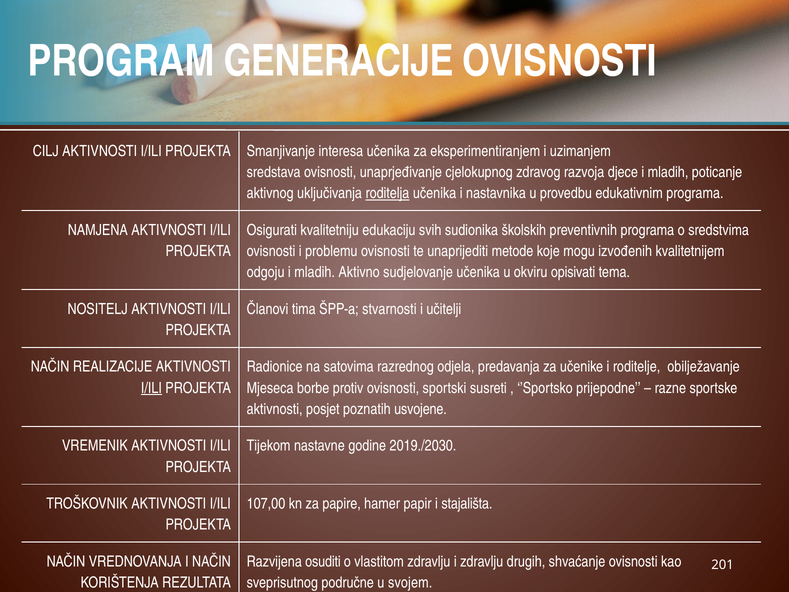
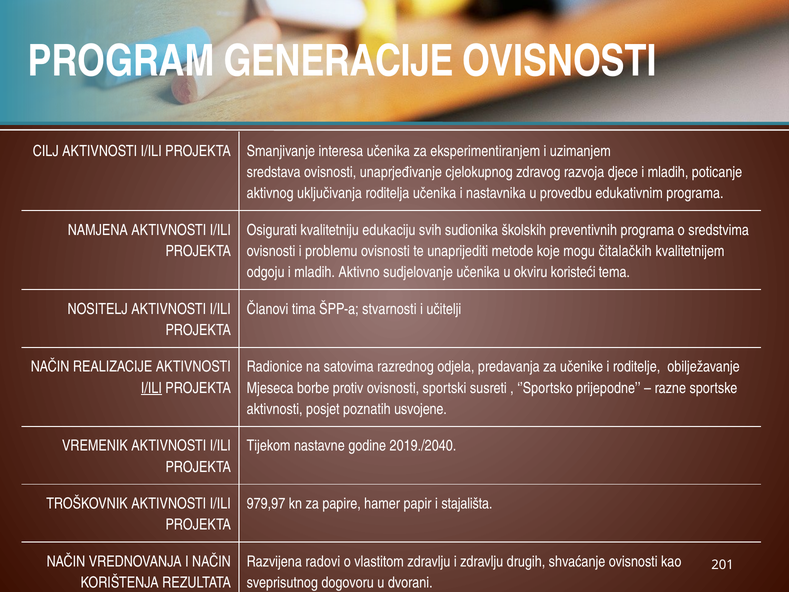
roditelja underline: present -> none
izvođenih: izvođenih -> čitalačkih
opisivati: opisivati -> koristeći
2019./2030: 2019./2030 -> 2019./2040
107,00: 107,00 -> 979,97
osuditi: osuditi -> radovi
područne: područne -> dogovoru
svojem: svojem -> dvorani
